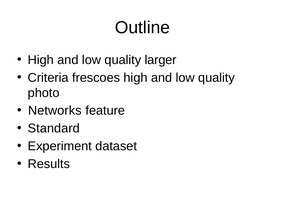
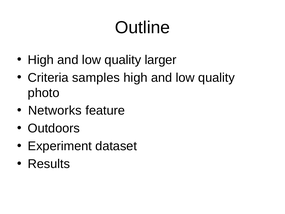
frescoes: frescoes -> samples
Standard: Standard -> Outdoors
